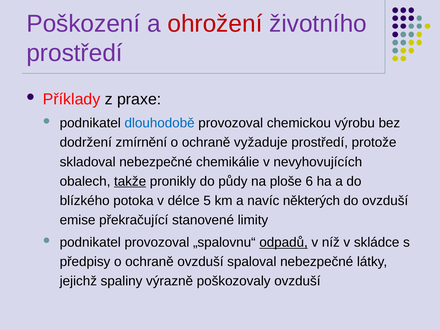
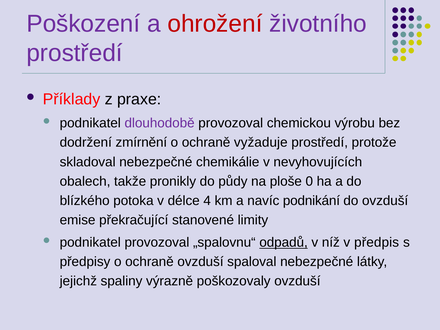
dlouhodobě colour: blue -> purple
takže underline: present -> none
6: 6 -> 0
5: 5 -> 4
některých: některých -> podnikání
skládce: skládce -> předpis
